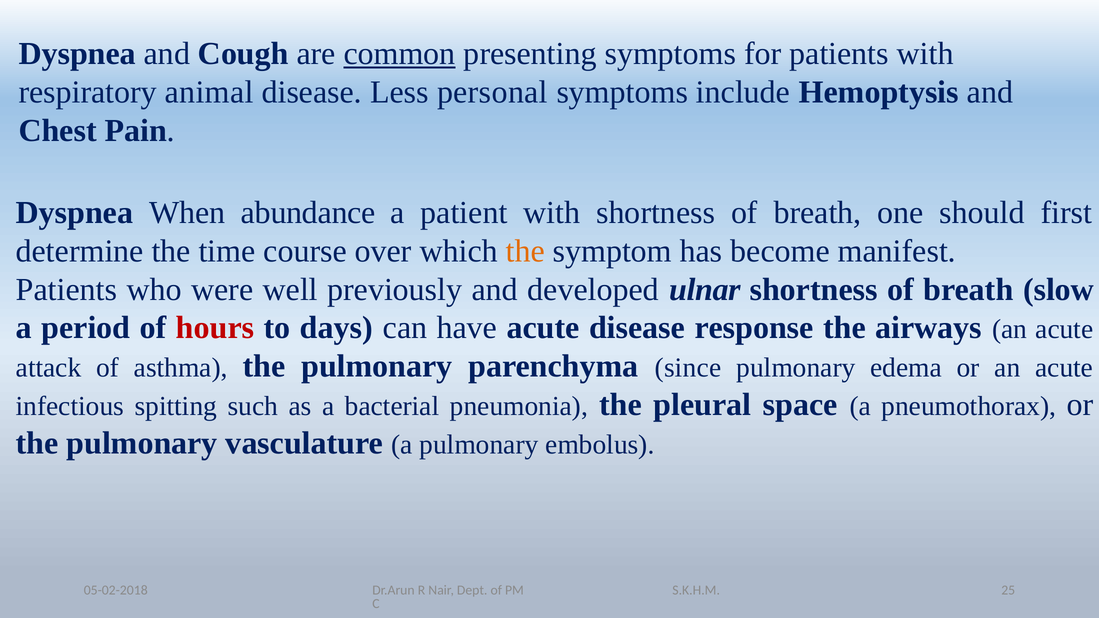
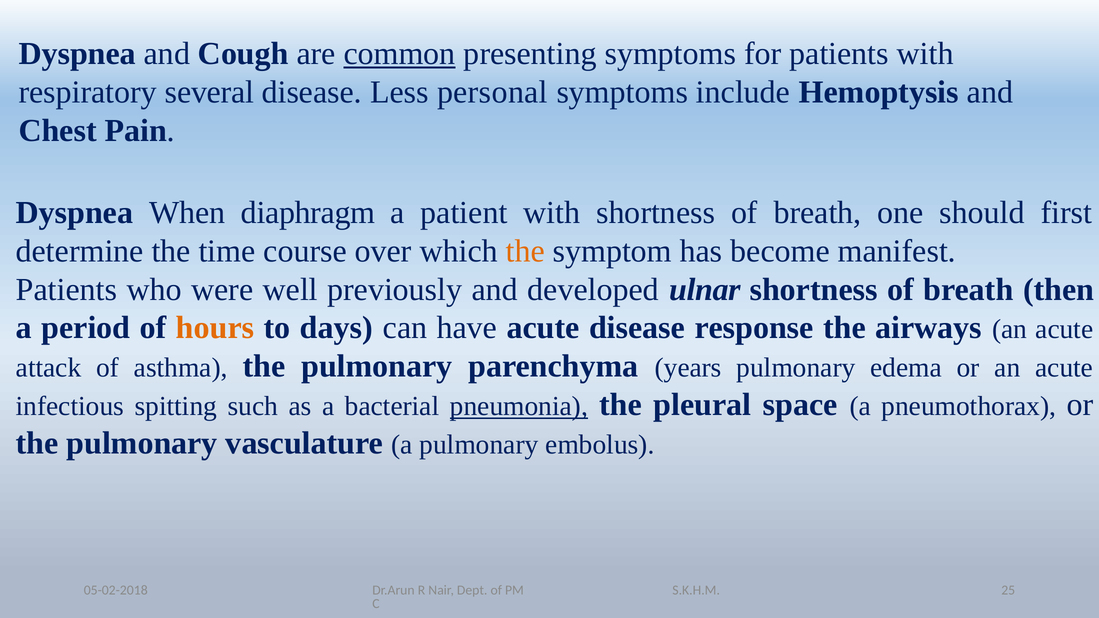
animal: animal -> several
abundance: abundance -> diaphragm
slow: slow -> then
hours colour: red -> orange
since: since -> years
pneumonia underline: none -> present
